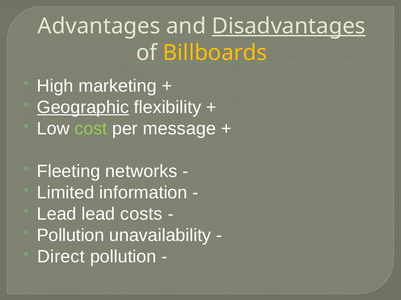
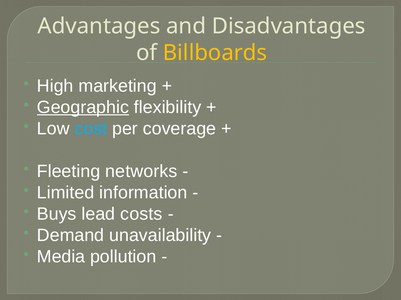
Disadvantages underline: present -> none
cost colour: light green -> light blue
message: message -> coverage
Lead at (57, 215): Lead -> Buys
Pollution at (71, 236): Pollution -> Demand
Direct: Direct -> Media
